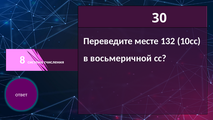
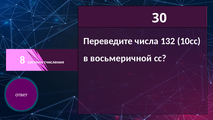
месте: месте -> числа
